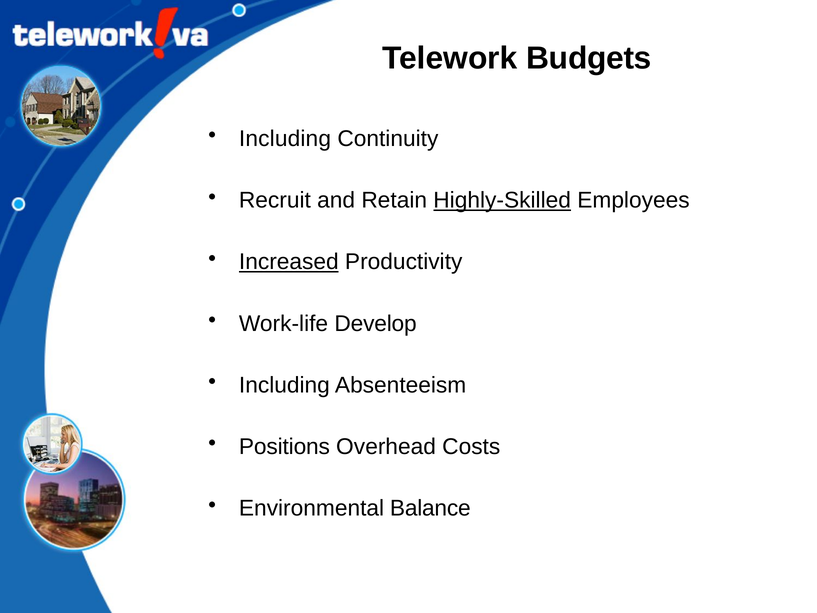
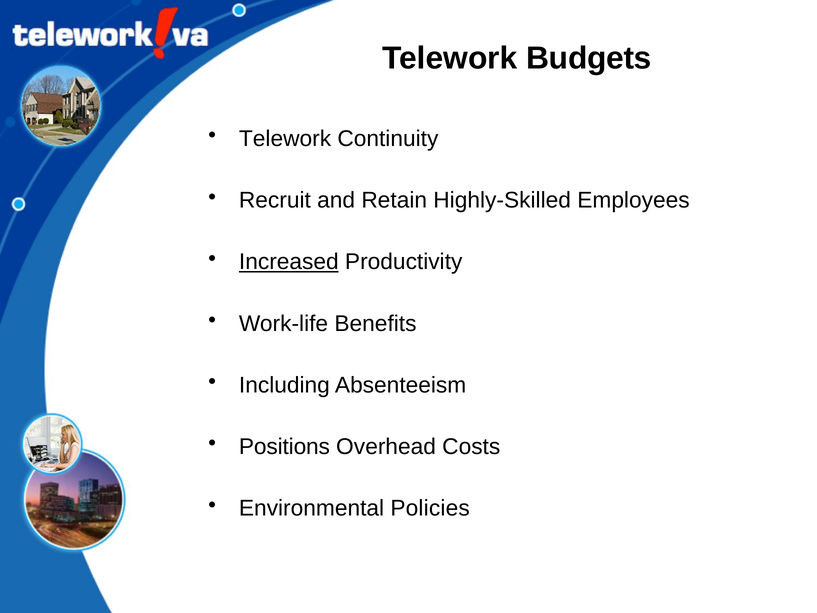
Including at (285, 139): Including -> Telework
Highly-Skilled underline: present -> none
Develop: Develop -> Benefits
Balance: Balance -> Policies
